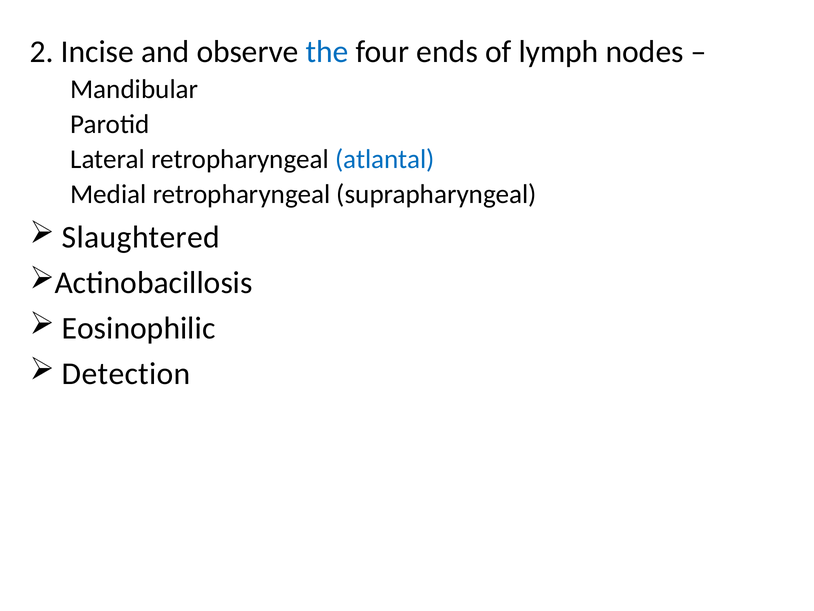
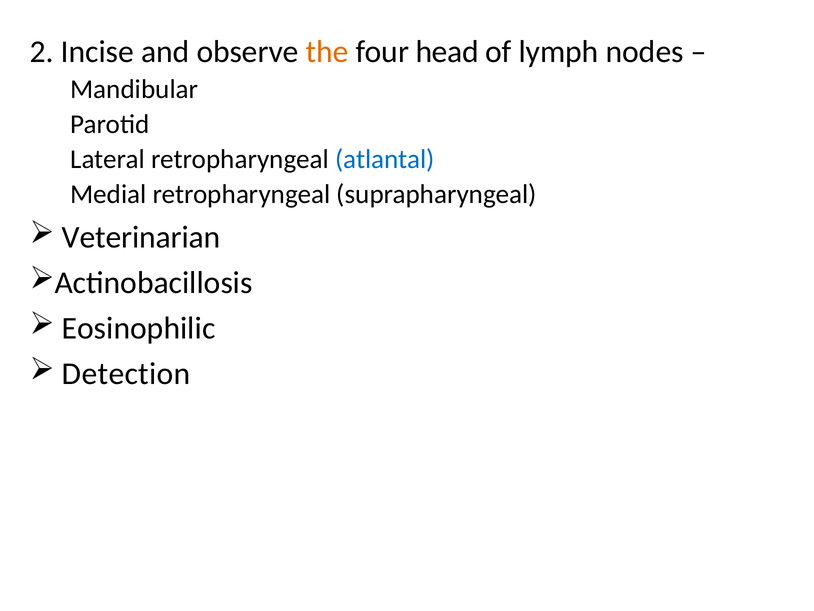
the colour: blue -> orange
ends: ends -> head
Slaughtered: Slaughtered -> Veterinarian
